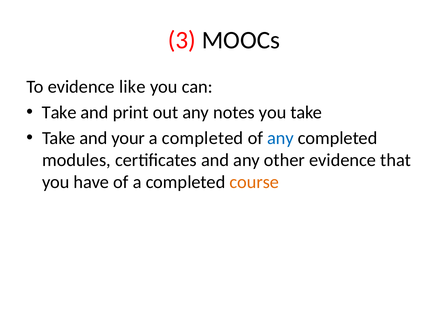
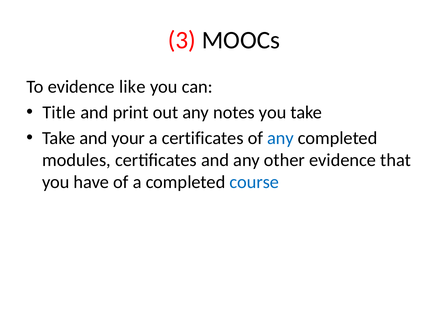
Take at (59, 112): Take -> Title
completed at (203, 138): completed -> certificates
course colour: orange -> blue
